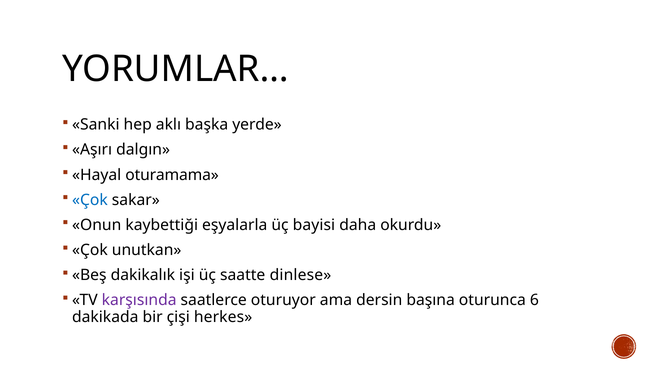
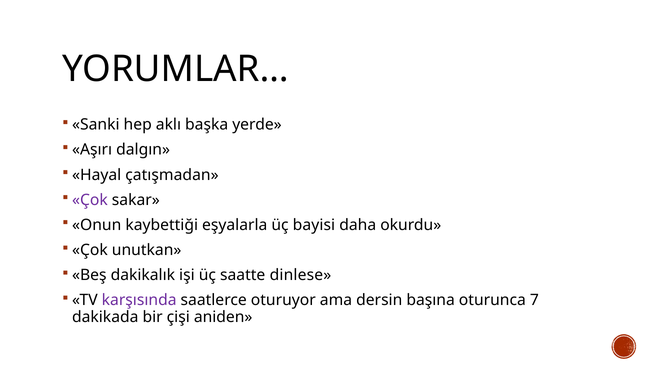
oturamama: oturamama -> çatışmadan
Çok at (90, 200) colour: blue -> purple
6: 6 -> 7
herkes: herkes -> aniden
